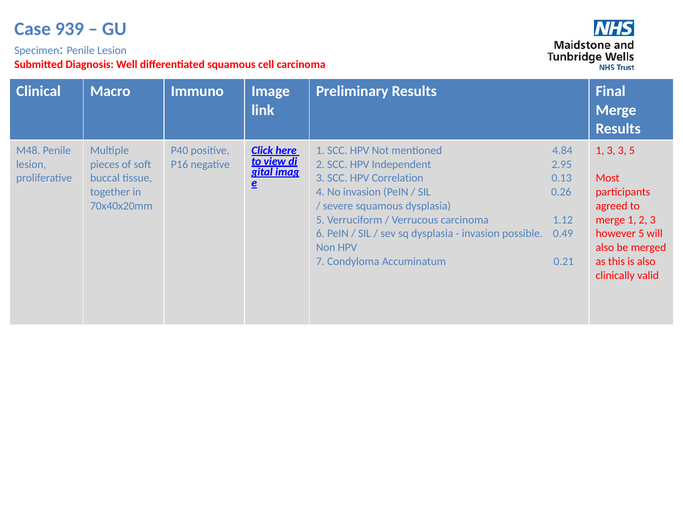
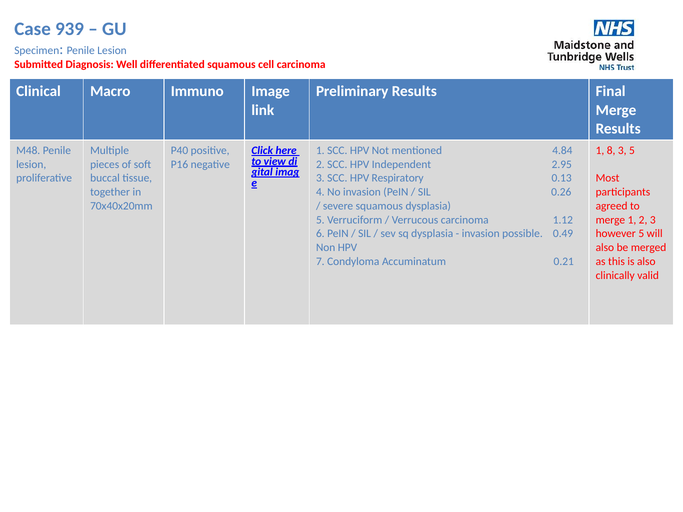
1 3: 3 -> 8
Correlation: Correlation -> Respiratory
